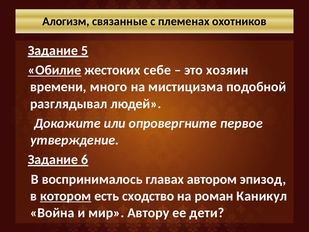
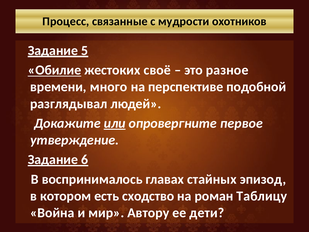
Алогизм: Алогизм -> Процесс
племенах: племенах -> мудрости
себе: себе -> своё
хозяин: хозяин -> разное
мистицизма: мистицизма -> перспективе
или underline: none -> present
автором: автором -> стайных
котором underline: present -> none
Каникул: Каникул -> Таблицу
